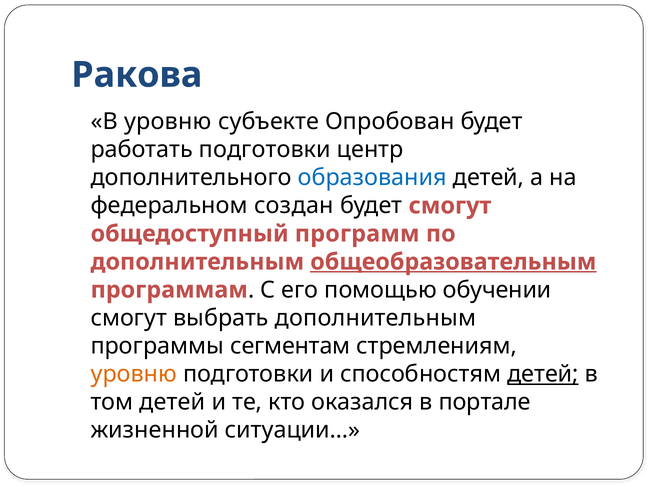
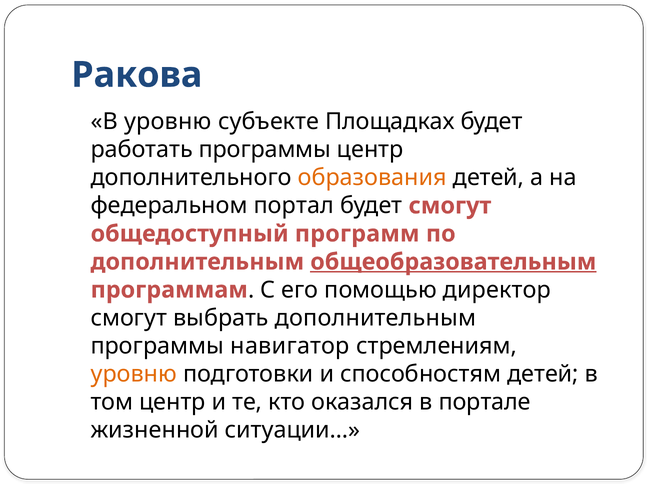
Опробован: Опробован -> Площадках
работать подготовки: подготовки -> программы
образования colour: blue -> orange
создан: создан -> портал
обучении: обучении -> директор
сегментам: сегментам -> навигатор
детей at (543, 374) underline: present -> none
том детей: детей -> центр
